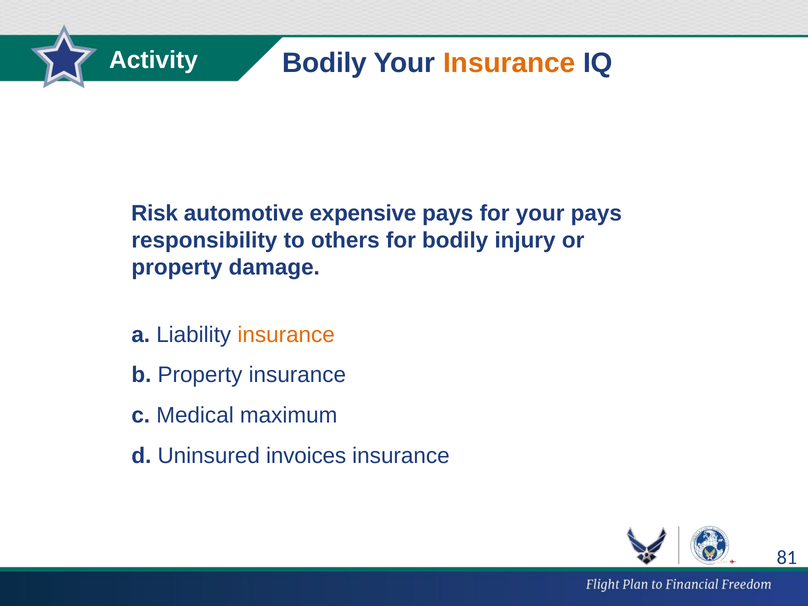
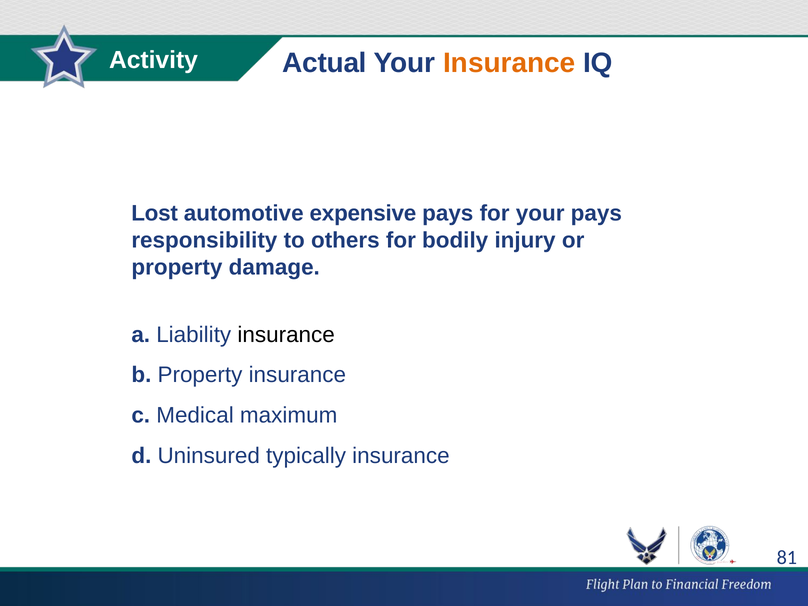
Bodily at (325, 63): Bodily -> Actual
Risk: Risk -> Lost
insurance at (286, 335) colour: orange -> black
invoices: invoices -> typically
